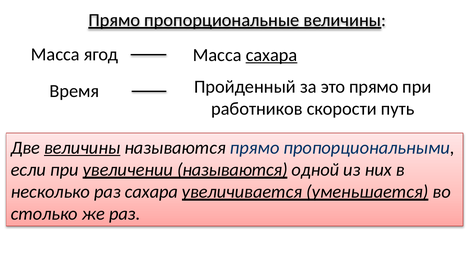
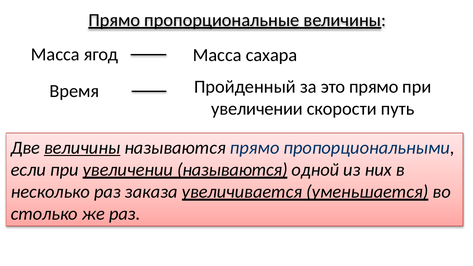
сахара at (272, 55) underline: present -> none
работников at (257, 109): работников -> увеличении
раз сахара: сахара -> заказа
